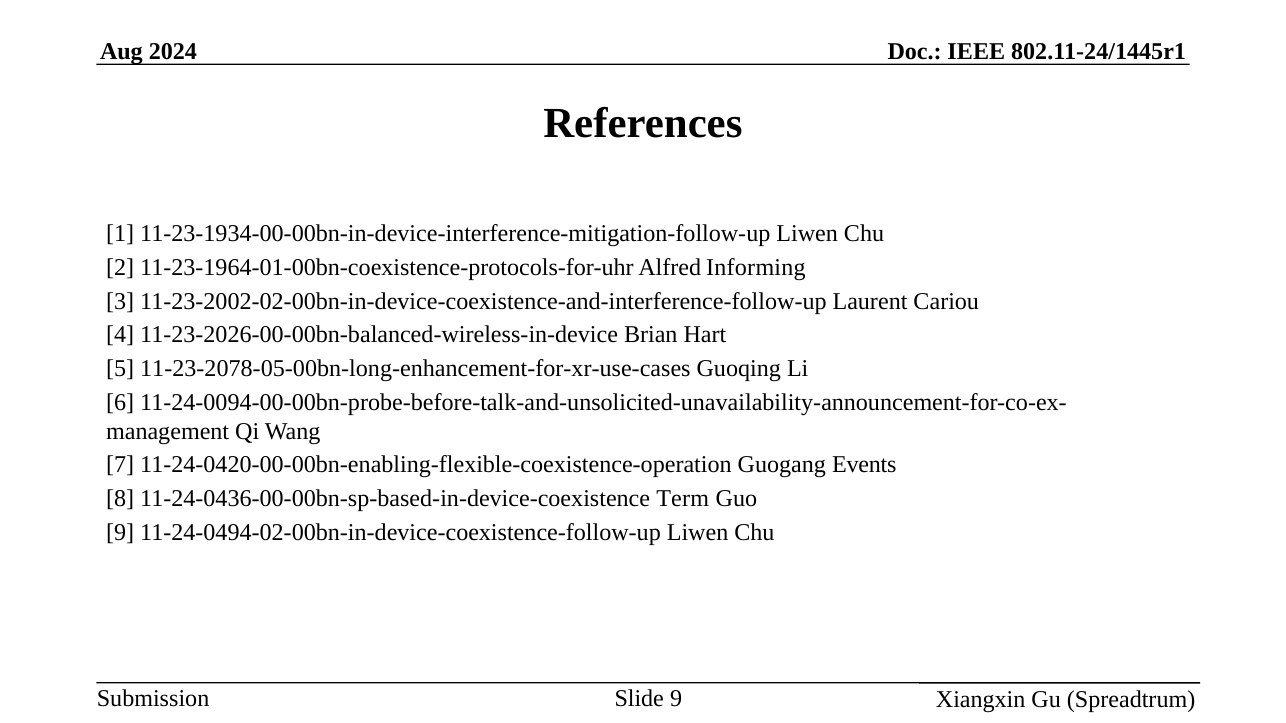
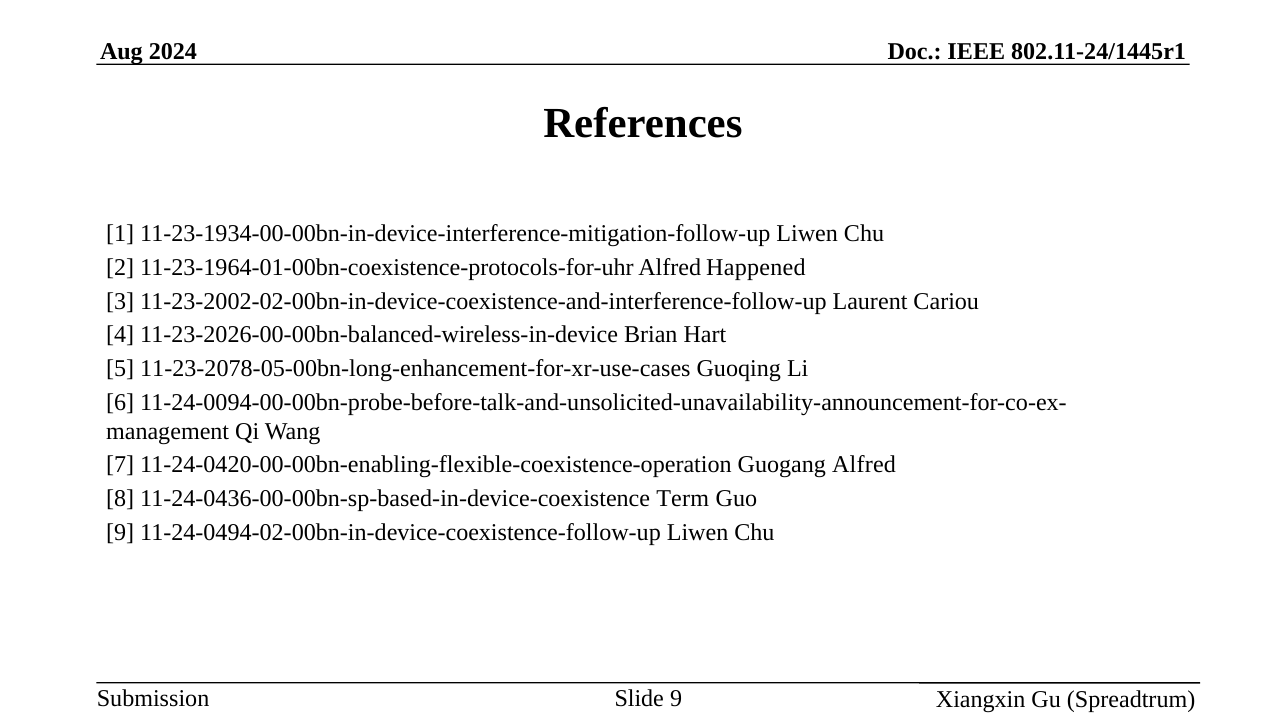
Informing: Informing -> Happened
Guogang Events: Events -> Alfred
